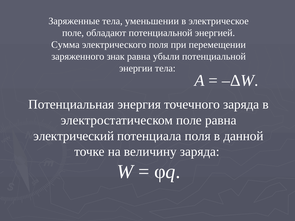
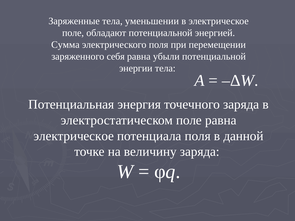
знак: знак -> себя
электрический at (74, 136): электрический -> электрическое
